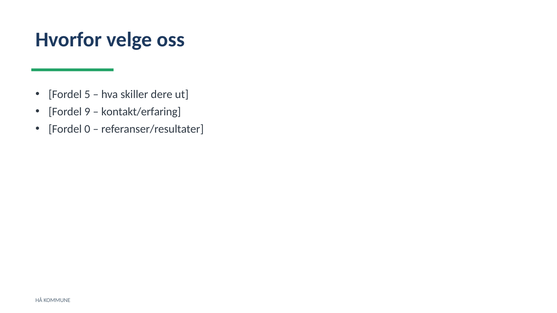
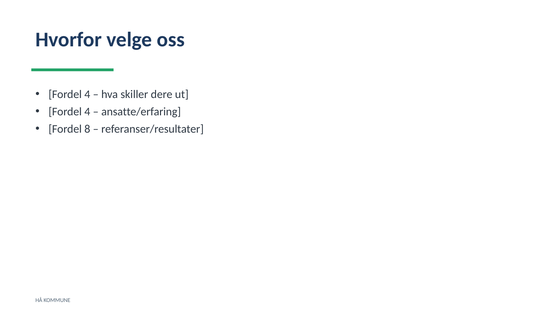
5 at (87, 94): 5 -> 4
9 at (87, 112): 9 -> 4
kontakt/erfaring: kontakt/erfaring -> ansatte/erfaring
0: 0 -> 8
